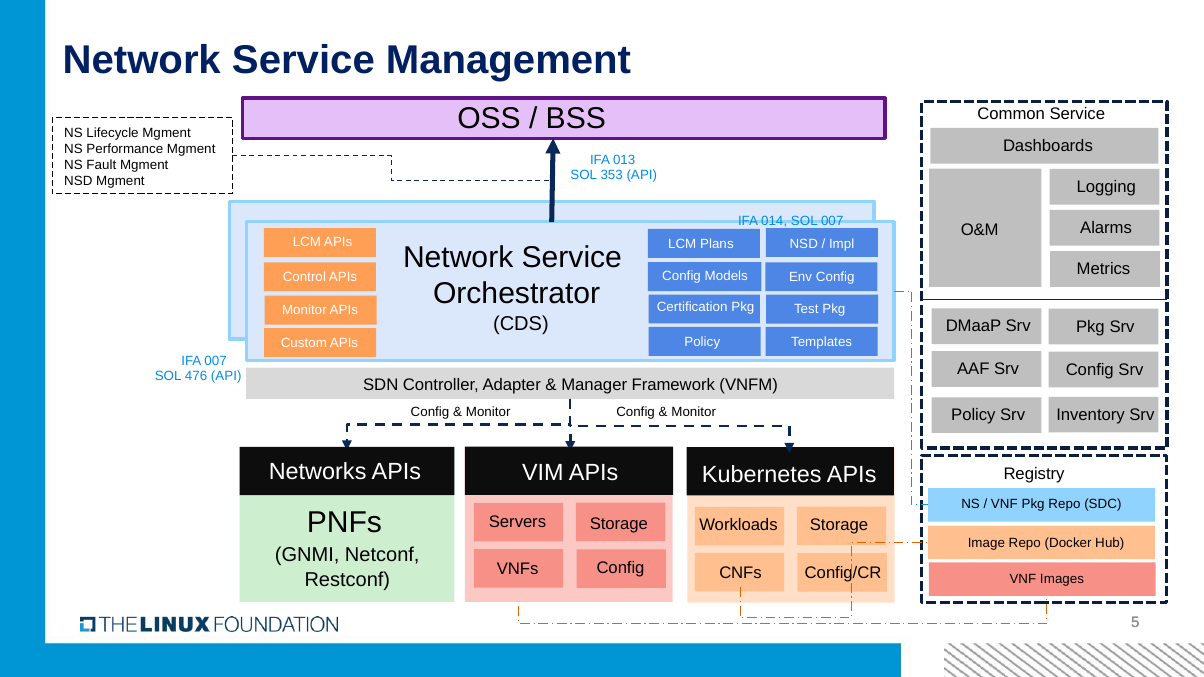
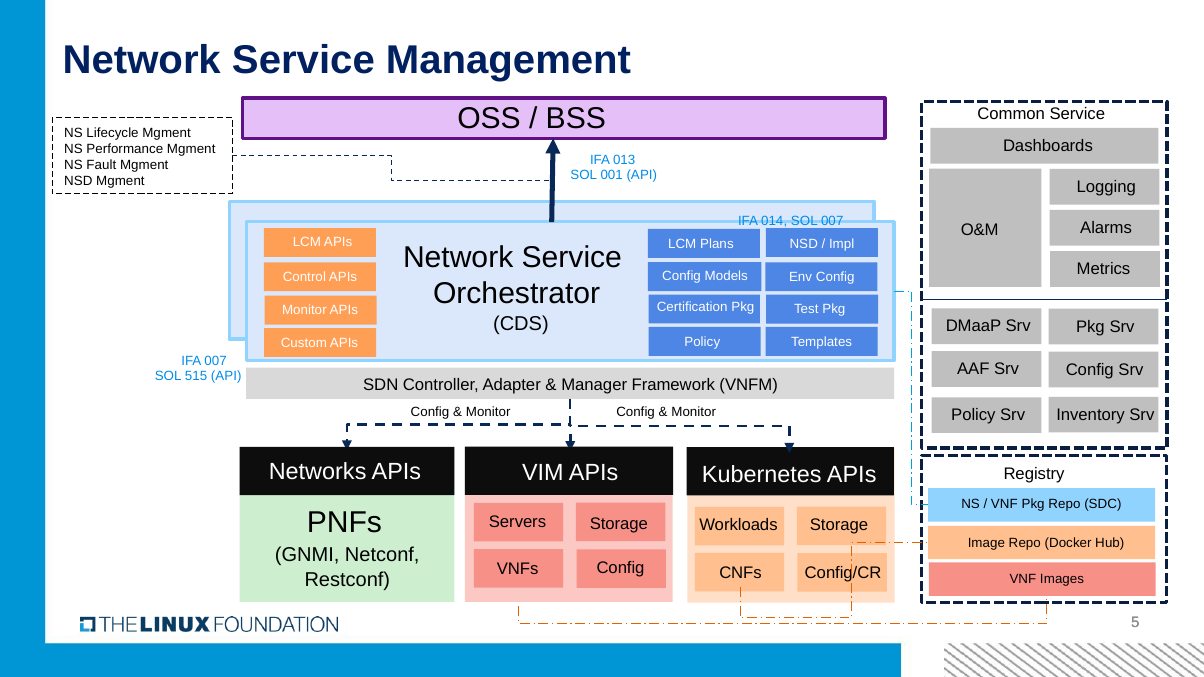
353: 353 -> 001
476: 476 -> 515
